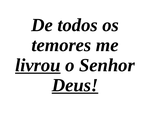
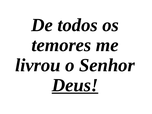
livrou underline: present -> none
